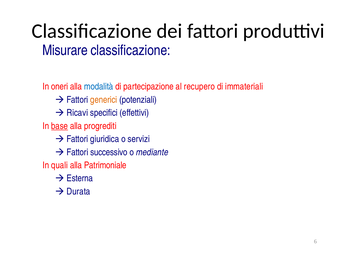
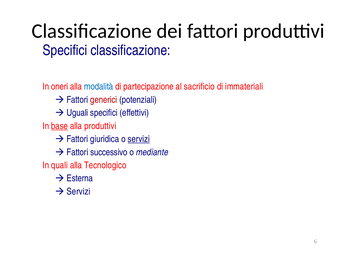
Misurare at (65, 50): Misurare -> Specifici
recupero: recupero -> sacrificio
generici colour: orange -> red
Ricavi: Ricavi -> Uguali
alla progrediti: progrediti -> produttivi
servizi at (139, 139) underline: none -> present
Patrimoniale: Patrimoniale -> Tecnologico
Durata at (78, 191): Durata -> Servizi
